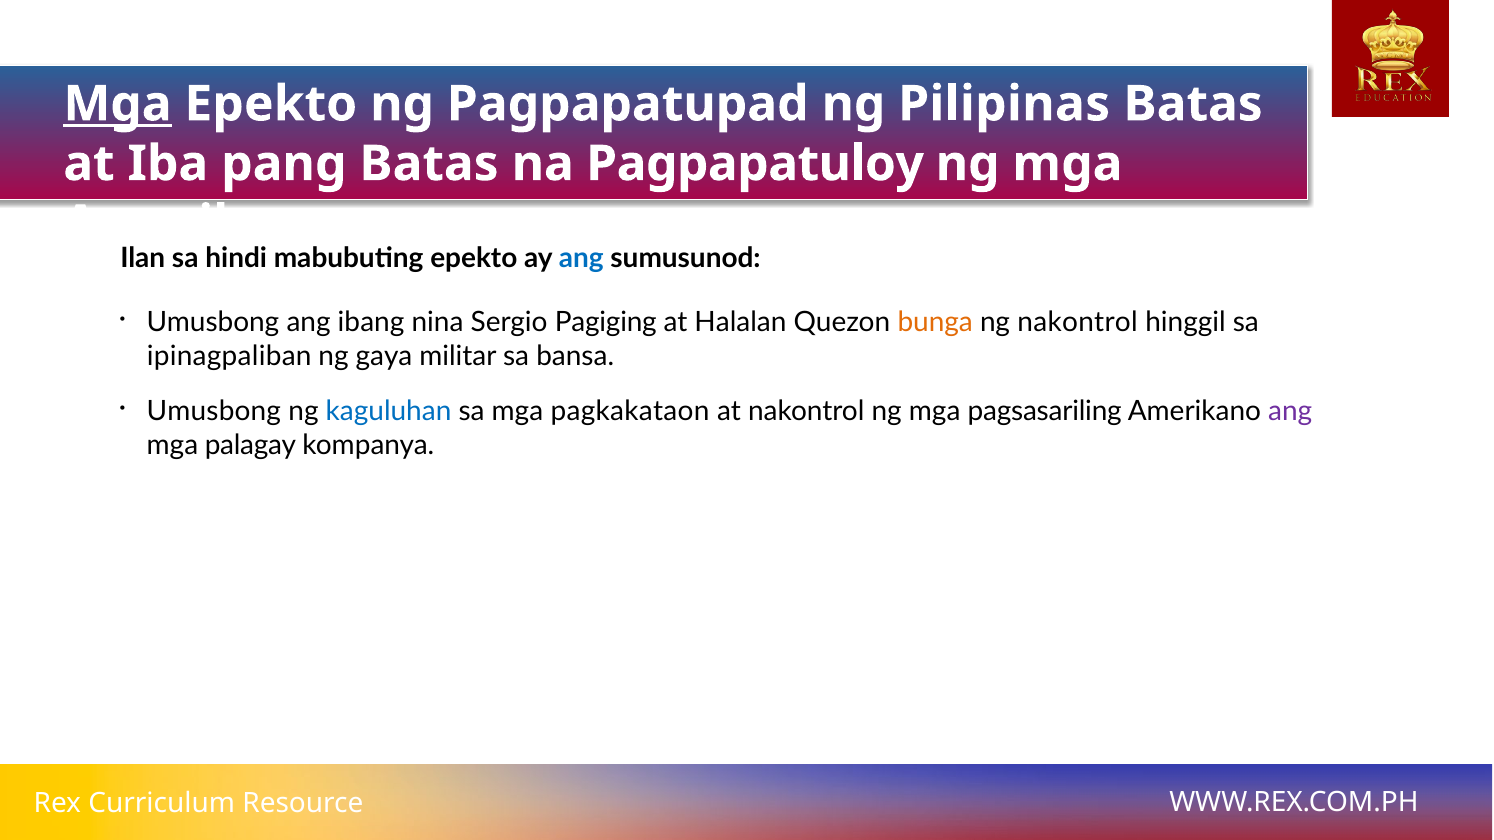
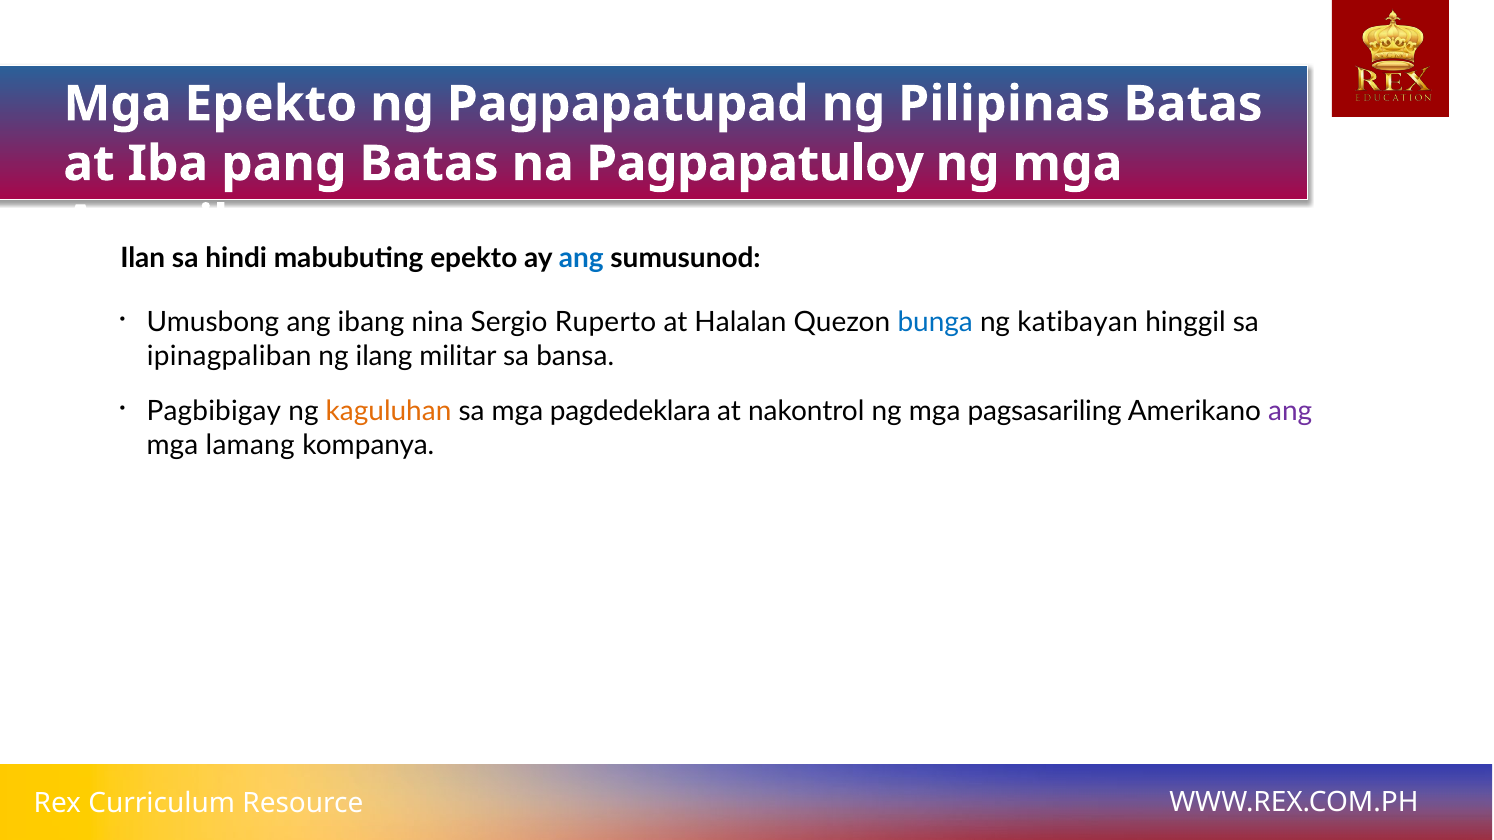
Mga at (117, 104) underline: present -> none
Pagiging: Pagiging -> Ruperto
bunga colour: orange -> blue
ng nakontrol: nakontrol -> katibayan
gaya: gaya -> ilang
Umusbong at (214, 412): Umusbong -> Pagbibigay
kaguluhan colour: blue -> orange
pagkakataon: pagkakataon -> pagdedeklara
palagay: palagay -> lamang
